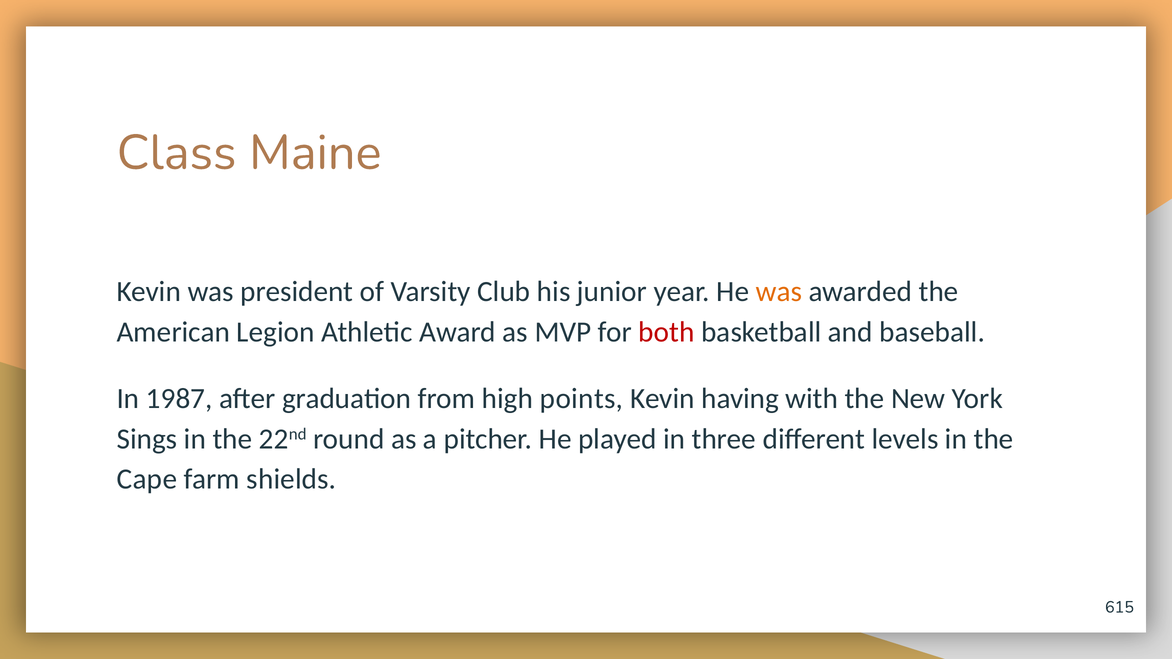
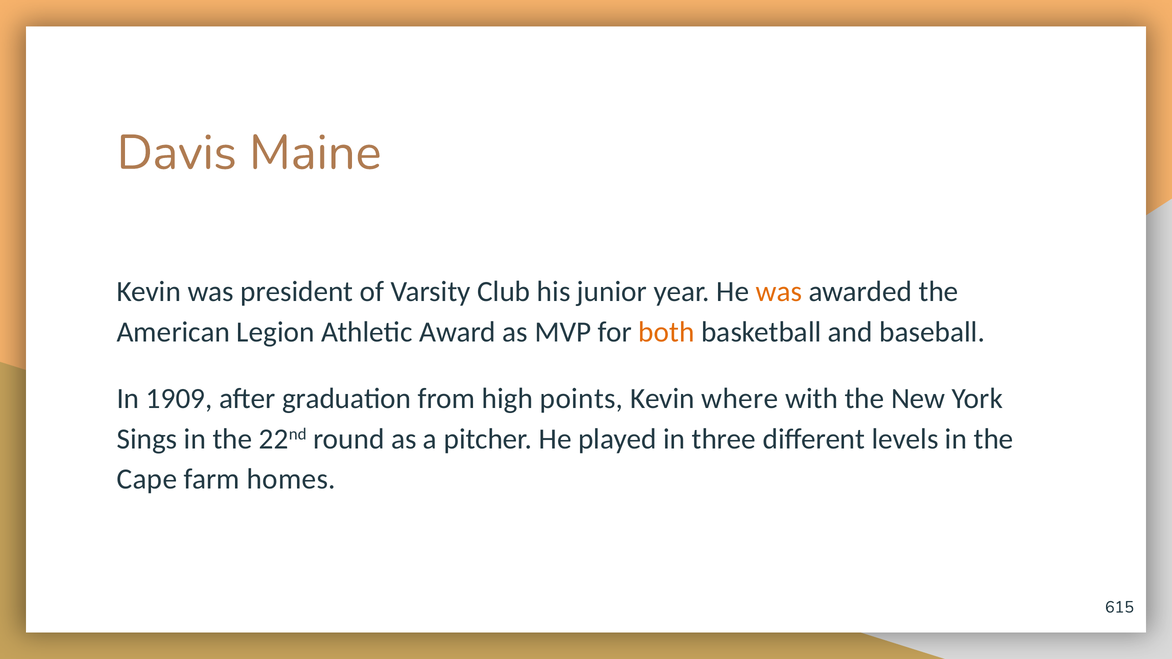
Class: Class -> Davis
both colour: red -> orange
1987: 1987 -> 1909
having: having -> where
shields: shields -> homes
